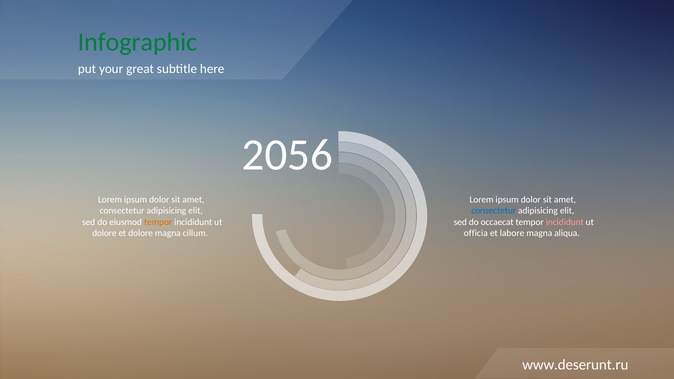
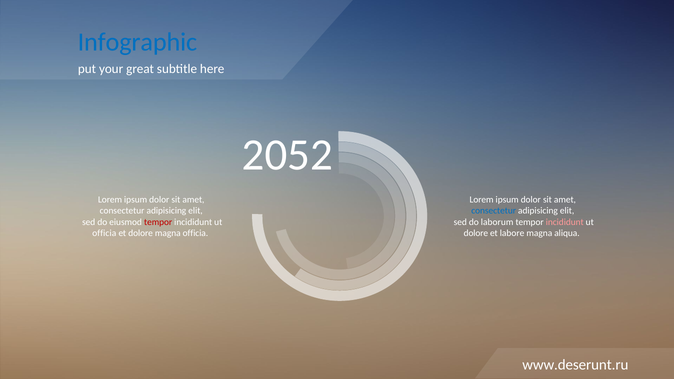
Infographic colour: green -> blue
2056: 2056 -> 2052
tempor at (158, 222) colour: orange -> red
occaecat: occaecat -> laborum
dolore at (104, 233): dolore -> officia
magna cillum: cillum -> officia
officia at (476, 233): officia -> dolore
